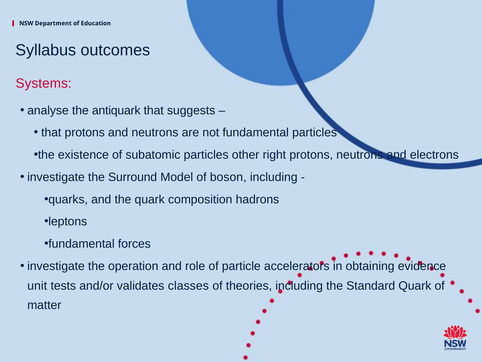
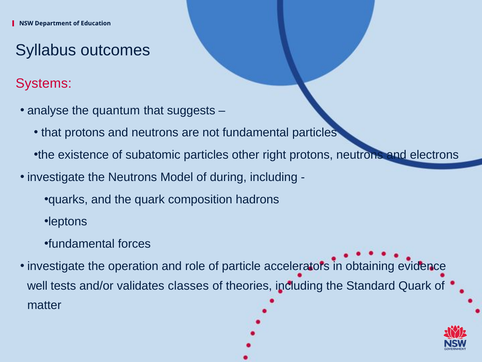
antiquark: antiquark -> quantum
the Surround: Surround -> Neutrons
boson: boson -> during
unit: unit -> well
